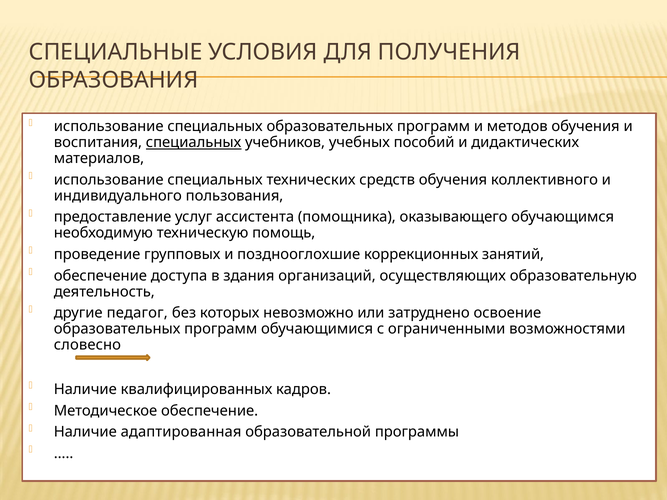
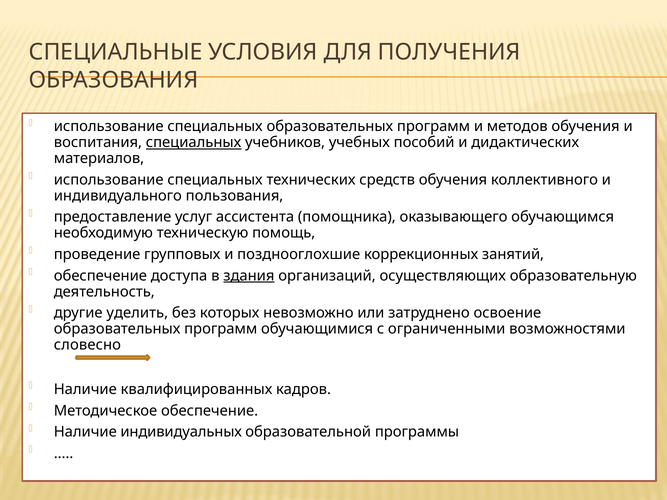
здания underline: none -> present
педагог: педагог -> уделить
адаптированная: адаптированная -> индивидуальных
